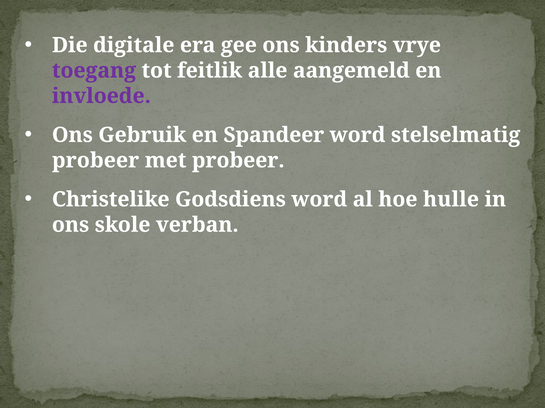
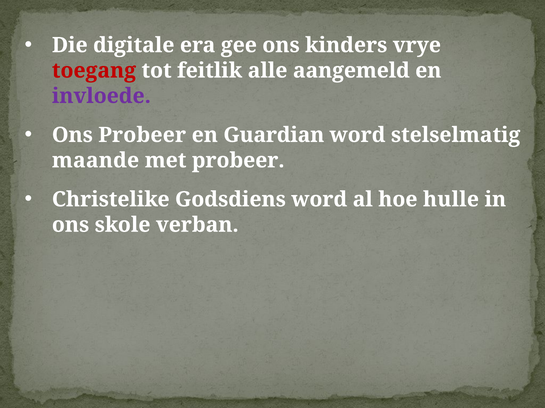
toegang colour: purple -> red
Ons Gebruik: Gebruik -> Probeer
Spandeer: Spandeer -> Guardian
probeer at (96, 161): probeer -> maande
